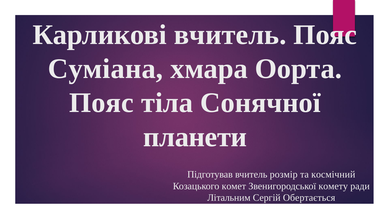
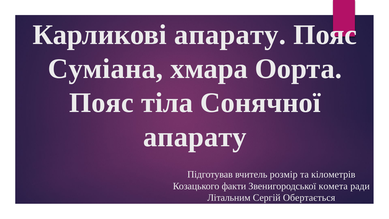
Карликові вчитель: вчитель -> апарату
планети at (195, 137): планети -> апарату
космічний: космічний -> кілометрів
комет: комет -> факти
комету: комету -> комета
